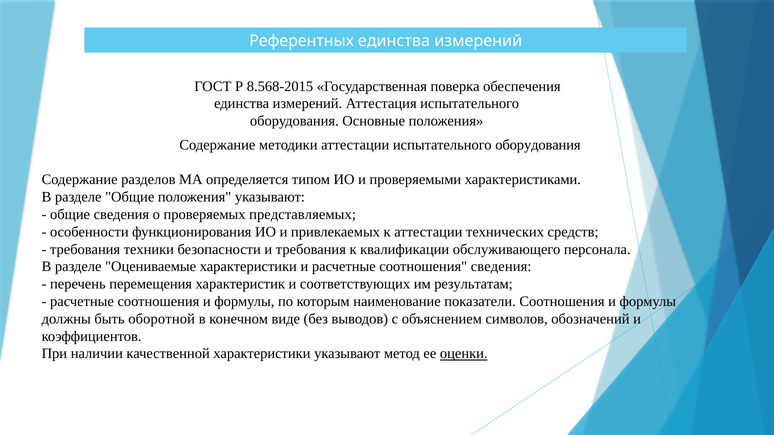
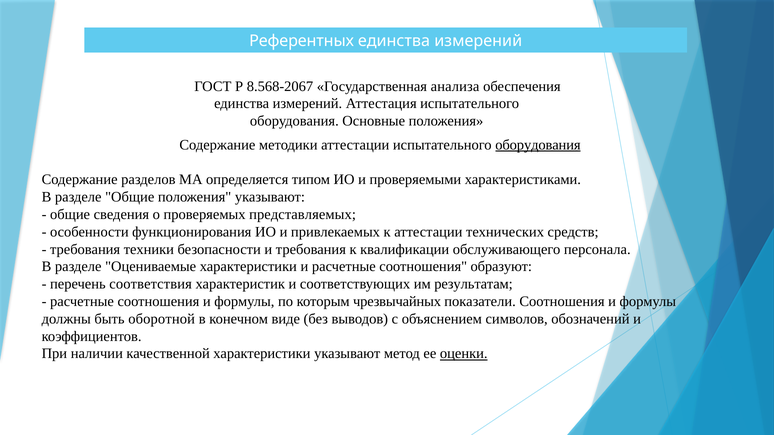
8.568-2015: 8.568-2015 -> 8.568-2067
поверка: поверка -> анализа
оборудования at (538, 145) underline: none -> present
соотношения сведения: сведения -> образуют
перемещения: перемещения -> соответствия
наименование: наименование -> чрезвычайных
